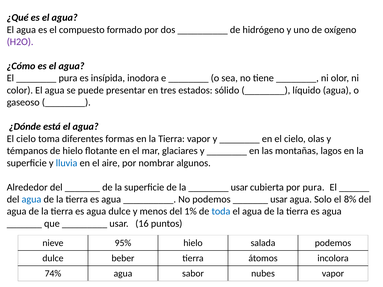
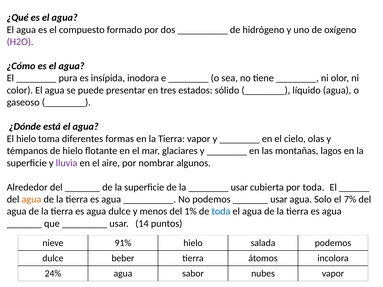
cielo at (26, 139): cielo -> hielo
lluvia colour: blue -> purple
por pura: pura -> toda
agua at (31, 199) colour: blue -> orange
8%: 8% -> 7%
16: 16 -> 14
95%: 95% -> 91%
74%: 74% -> 24%
